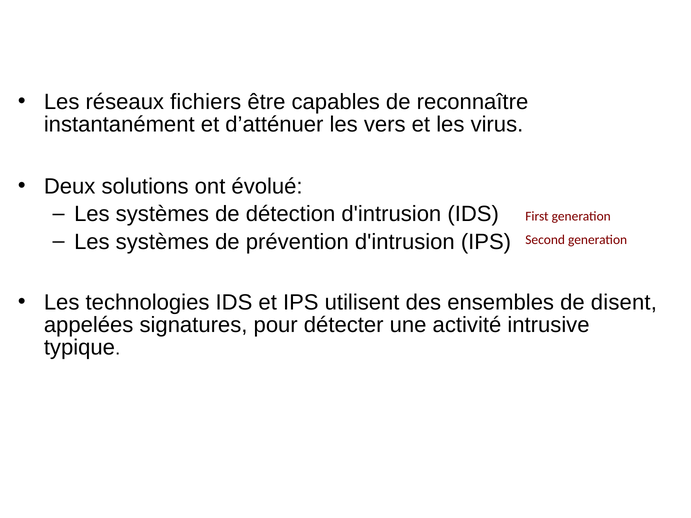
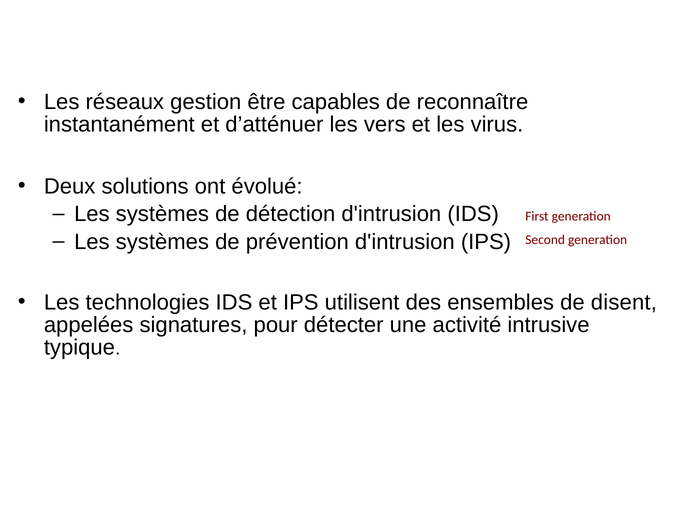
fichiers: fichiers -> gestion
